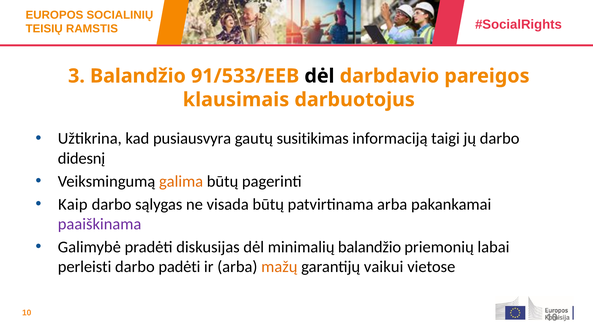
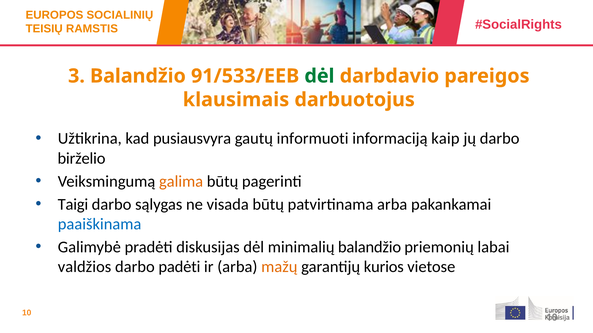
dėl at (319, 76) colour: black -> green
susitikimas: susitikimas -> informuoti
taigi: taigi -> kaip
didesnį: didesnį -> birželio
Kaip: Kaip -> Taigi
paaiškinama colour: purple -> blue
perleisti: perleisti -> valdžios
vaikui: vaikui -> kurios
